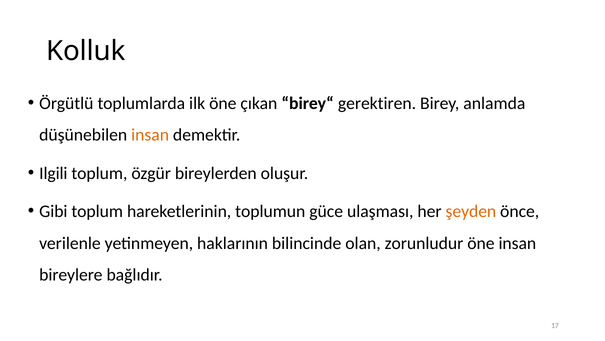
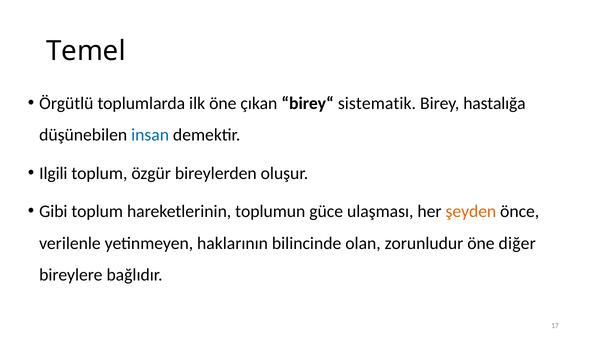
Kolluk: Kolluk -> Temel
gerektiren: gerektiren -> sistematik
anlamda: anlamda -> hastalığa
insan at (150, 135) colour: orange -> blue
öne insan: insan -> diğer
